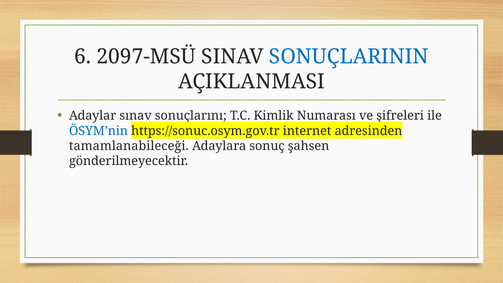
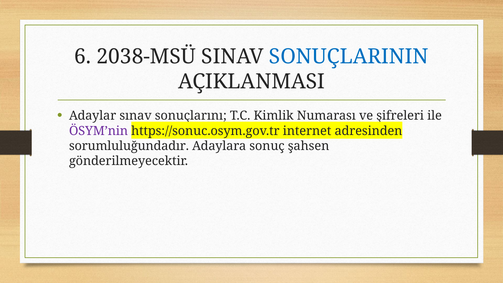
2097-MSÜ: 2097-MSÜ -> 2038-MSÜ
ÖSYM’nin colour: blue -> purple
tamamlanabileceği: tamamlanabileceği -> sorumluluğundadır
